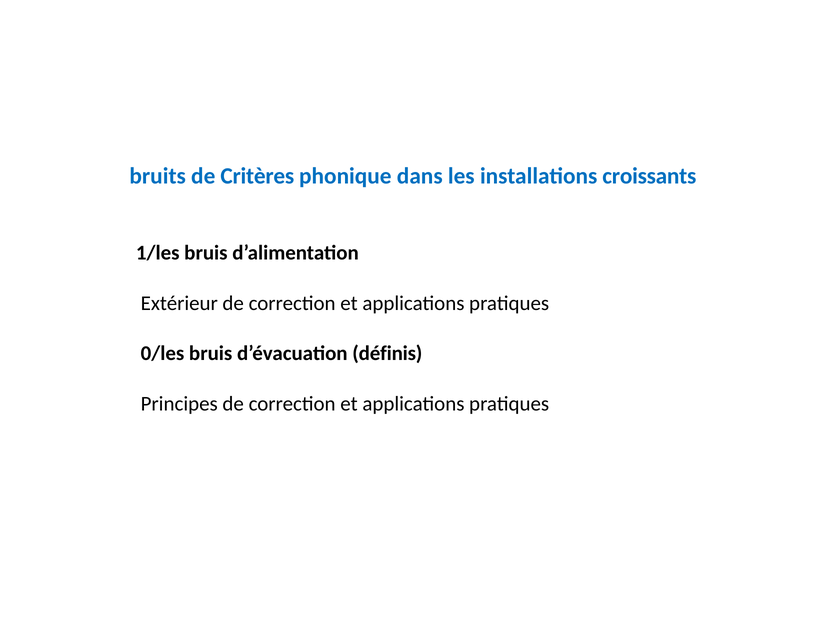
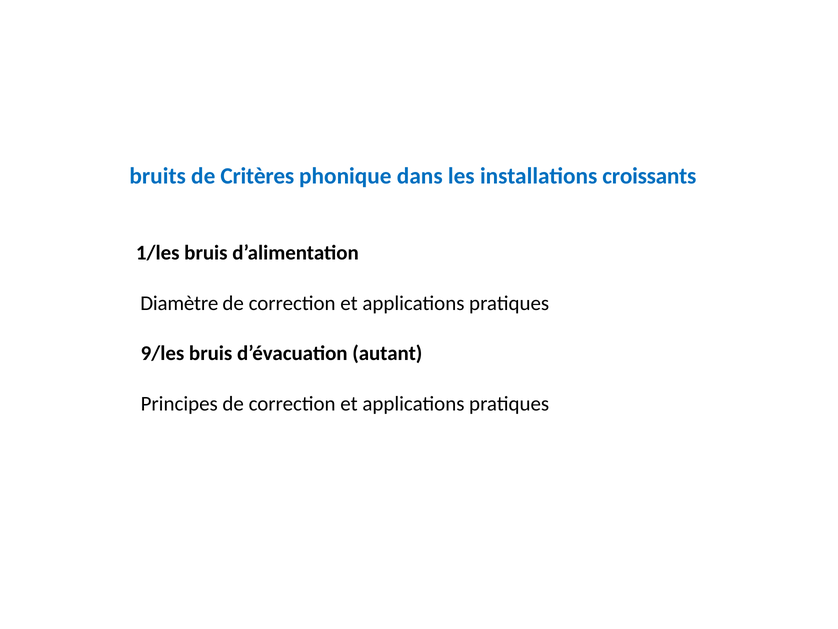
Extérieur: Extérieur -> Diamètre
0/les: 0/les -> 9/les
définis: définis -> autant
